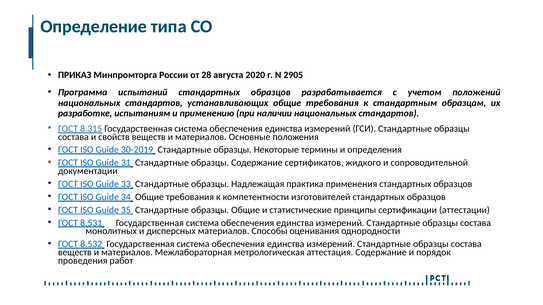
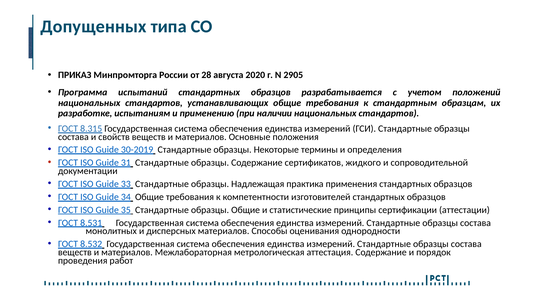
Определение: Определение -> Допущенных
